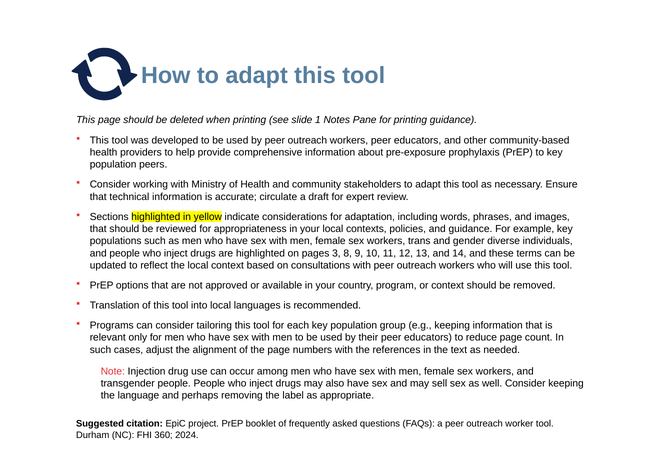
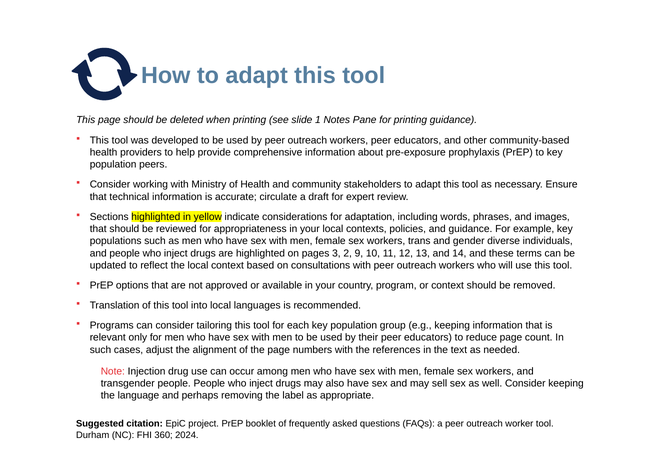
8: 8 -> 2
